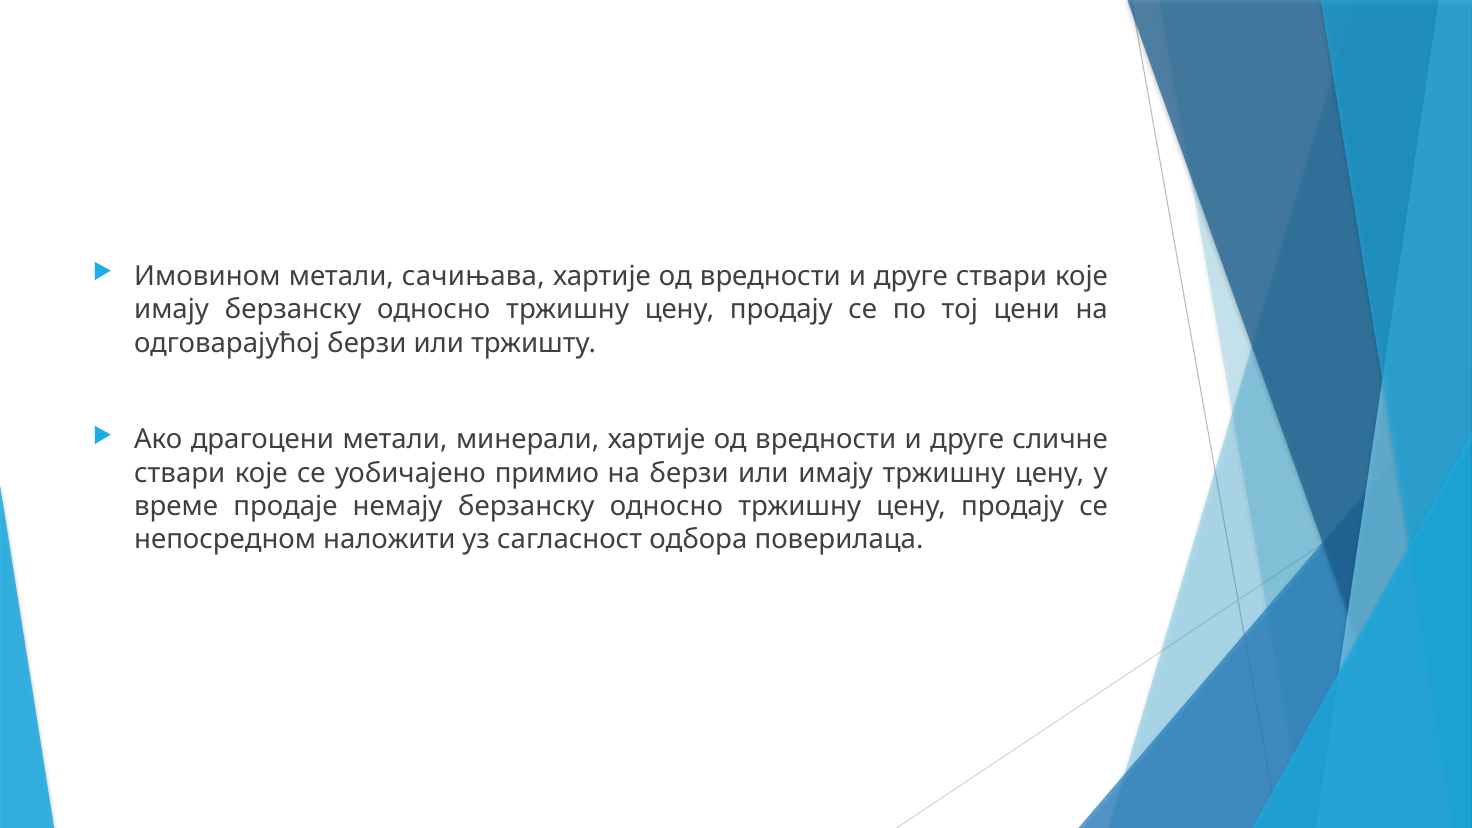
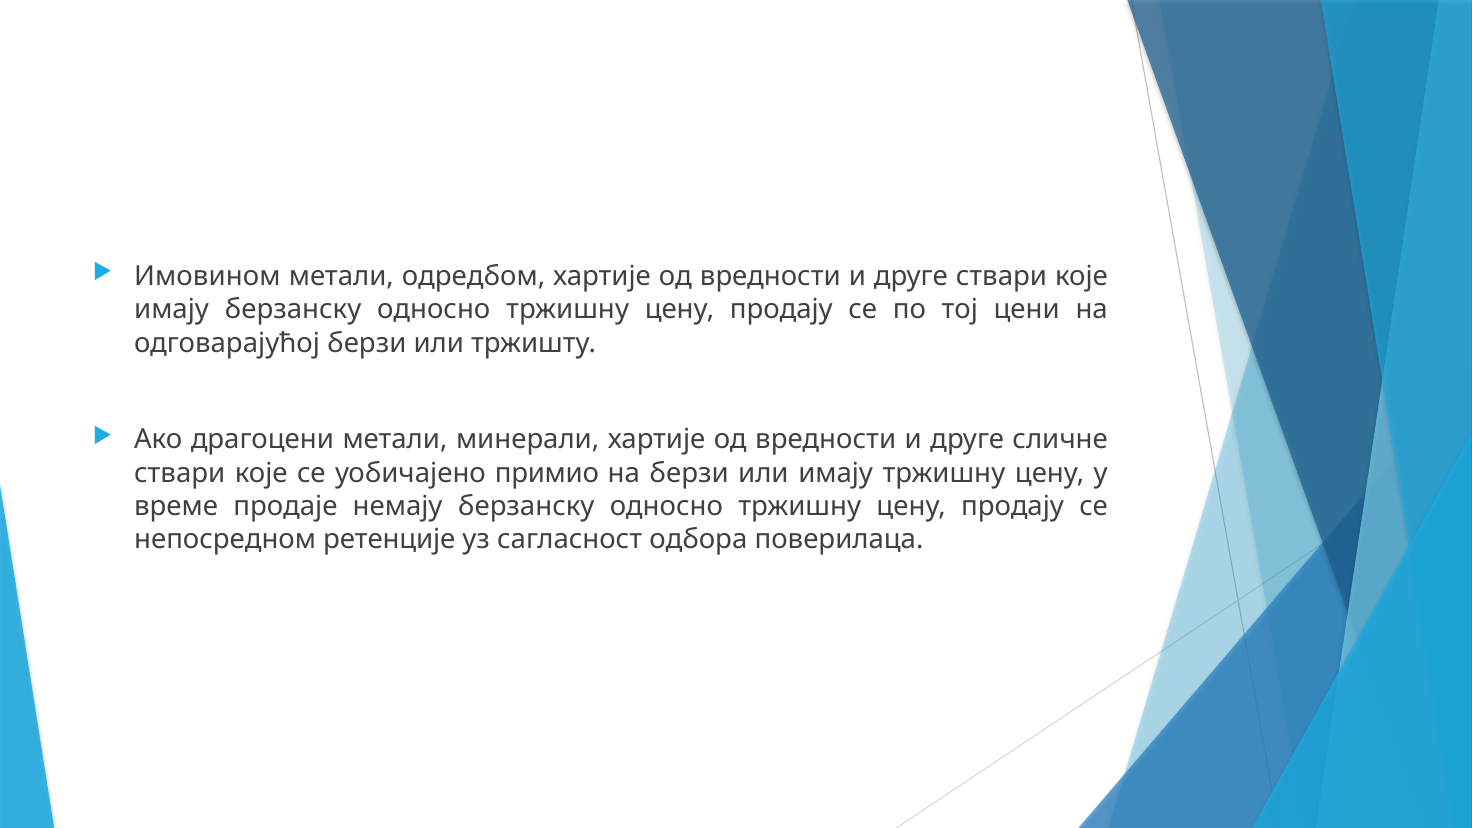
сачињава: сачињава -> одредбом
наложити: наложити -> ретенције
